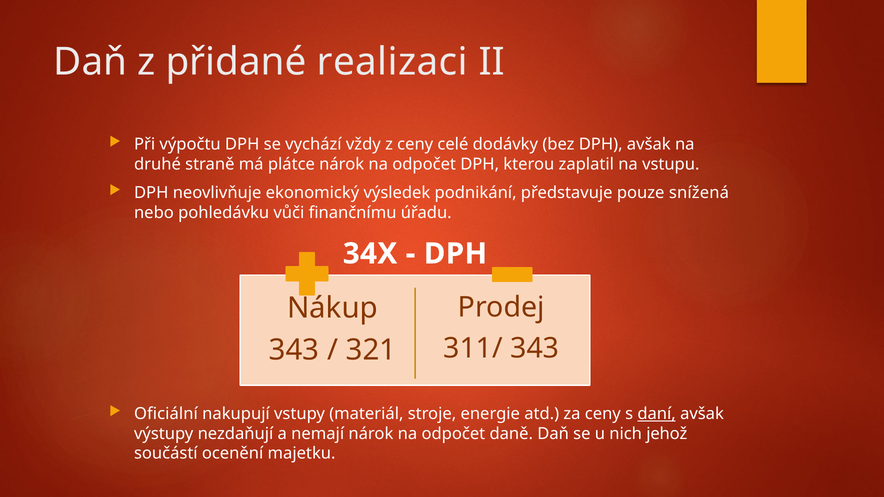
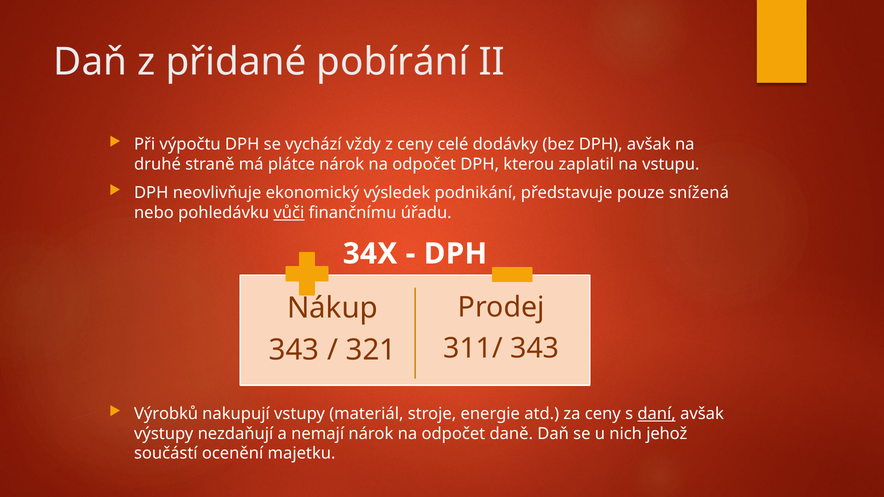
realizaci: realizaci -> pobírání
vůči underline: none -> present
Oficiální: Oficiální -> Výrobků
